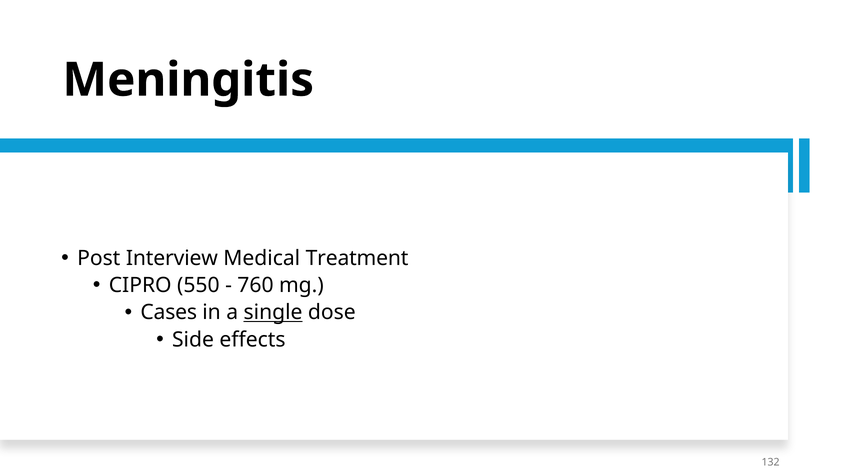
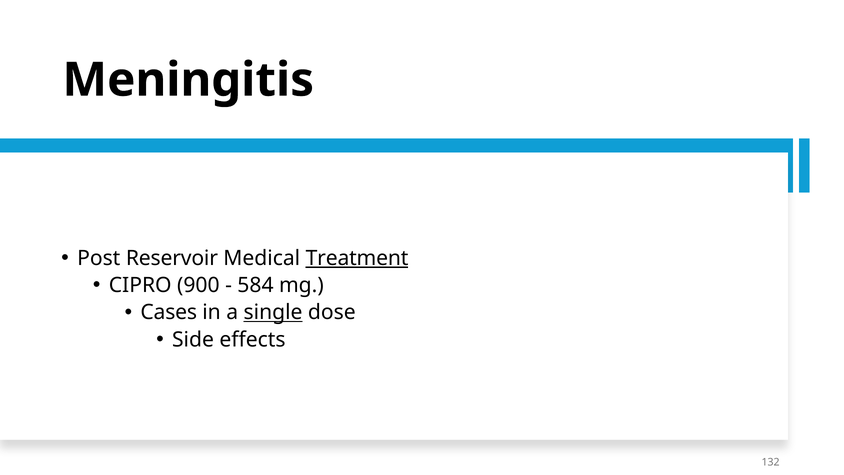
Interview: Interview -> Reservoir
Treatment underline: none -> present
550: 550 -> 900
760: 760 -> 584
